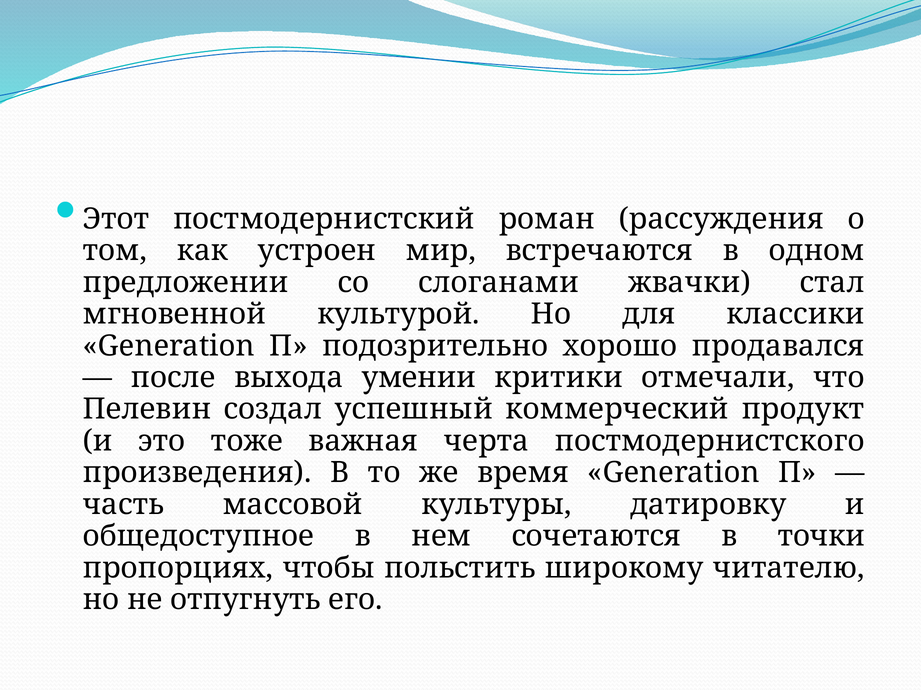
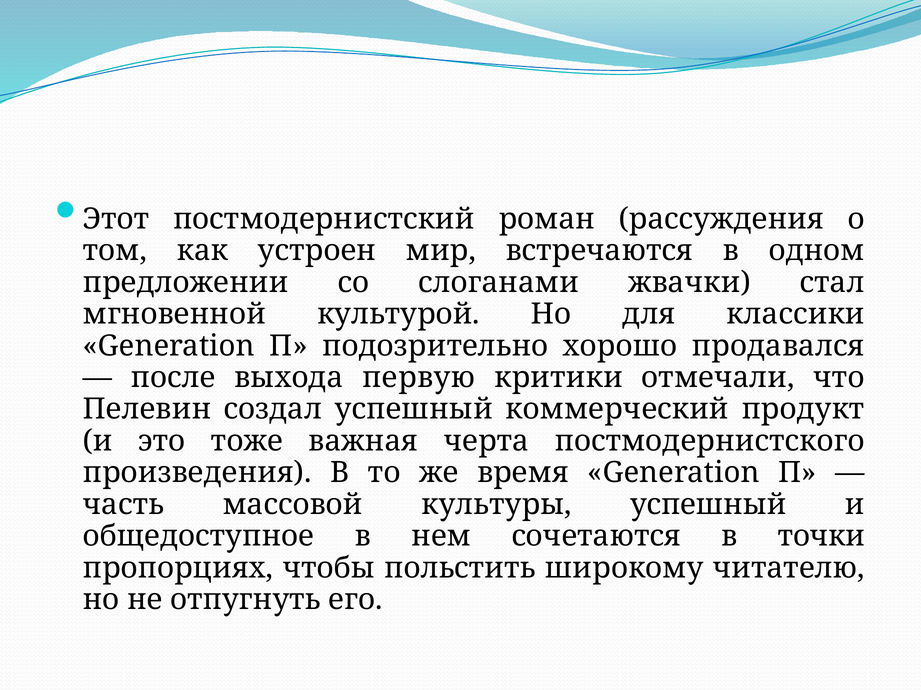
умении: умении -> первую
культуры датировку: датировку -> успешный
